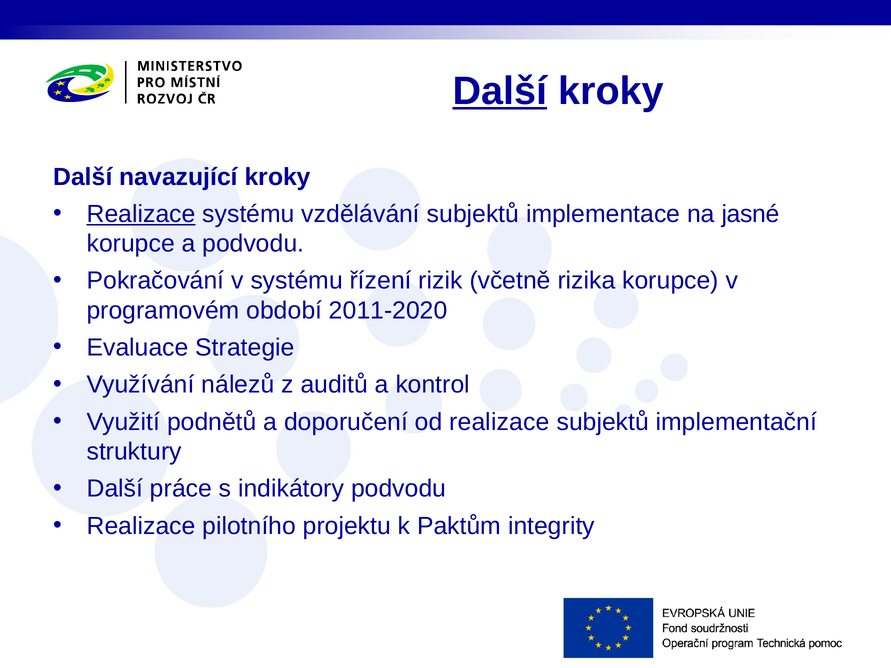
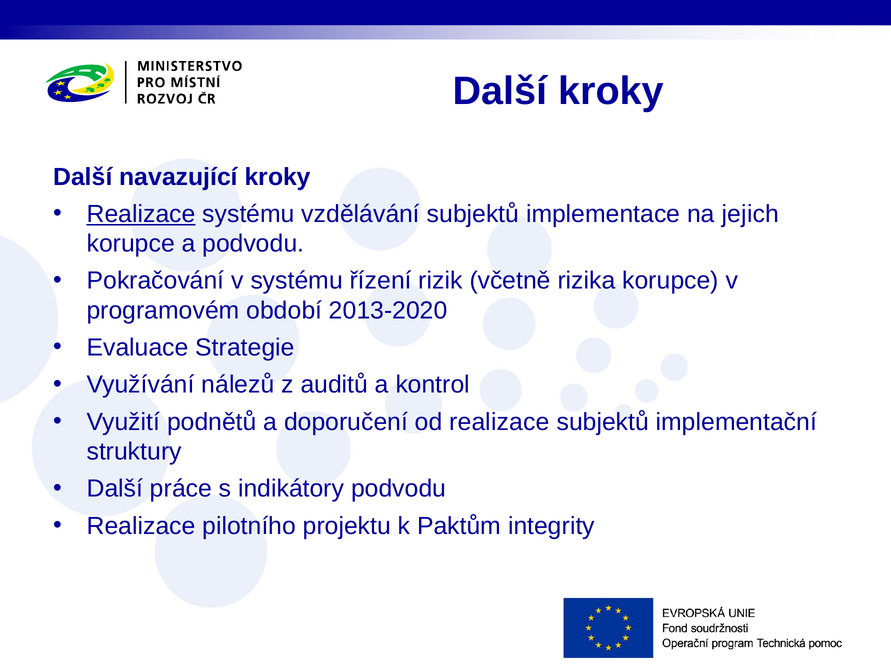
Další at (500, 91) underline: present -> none
jasné: jasné -> jejich
2011-2020: 2011-2020 -> 2013-2020
